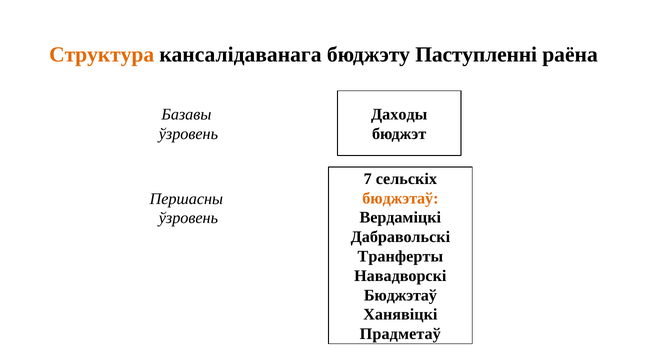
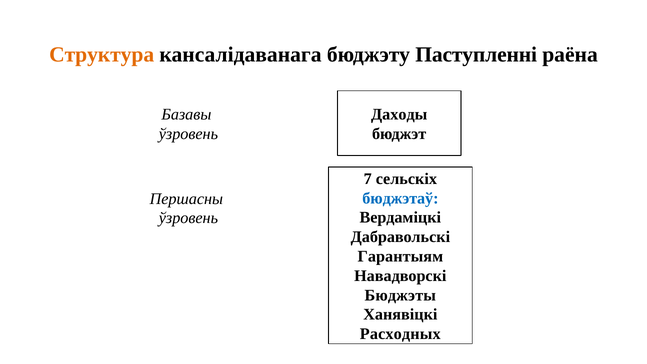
бюджэтаў at (400, 198) colour: orange -> blue
Транферты: Транферты -> Гарантыям
Бюджэтаў at (400, 295): Бюджэтаў -> Бюджэты
Прадметаў: Прадметаў -> Расходных
